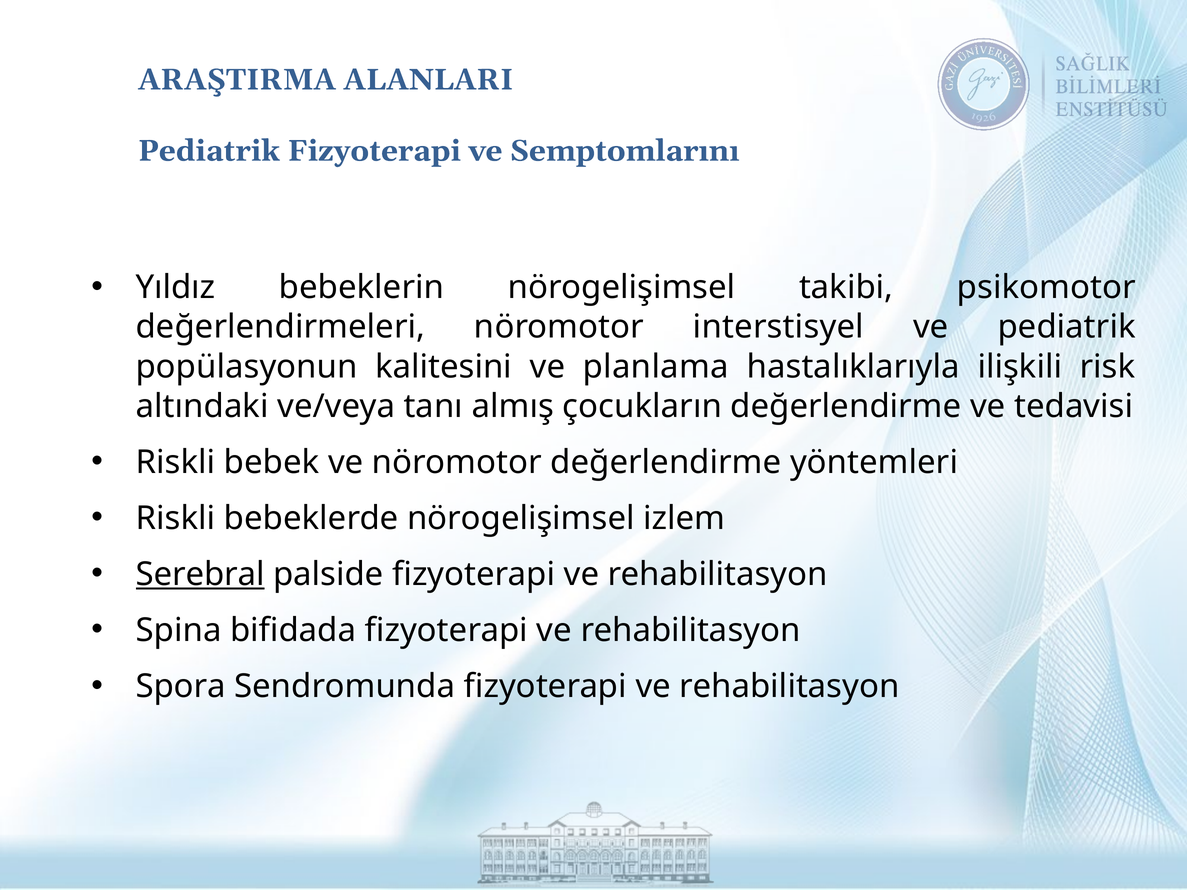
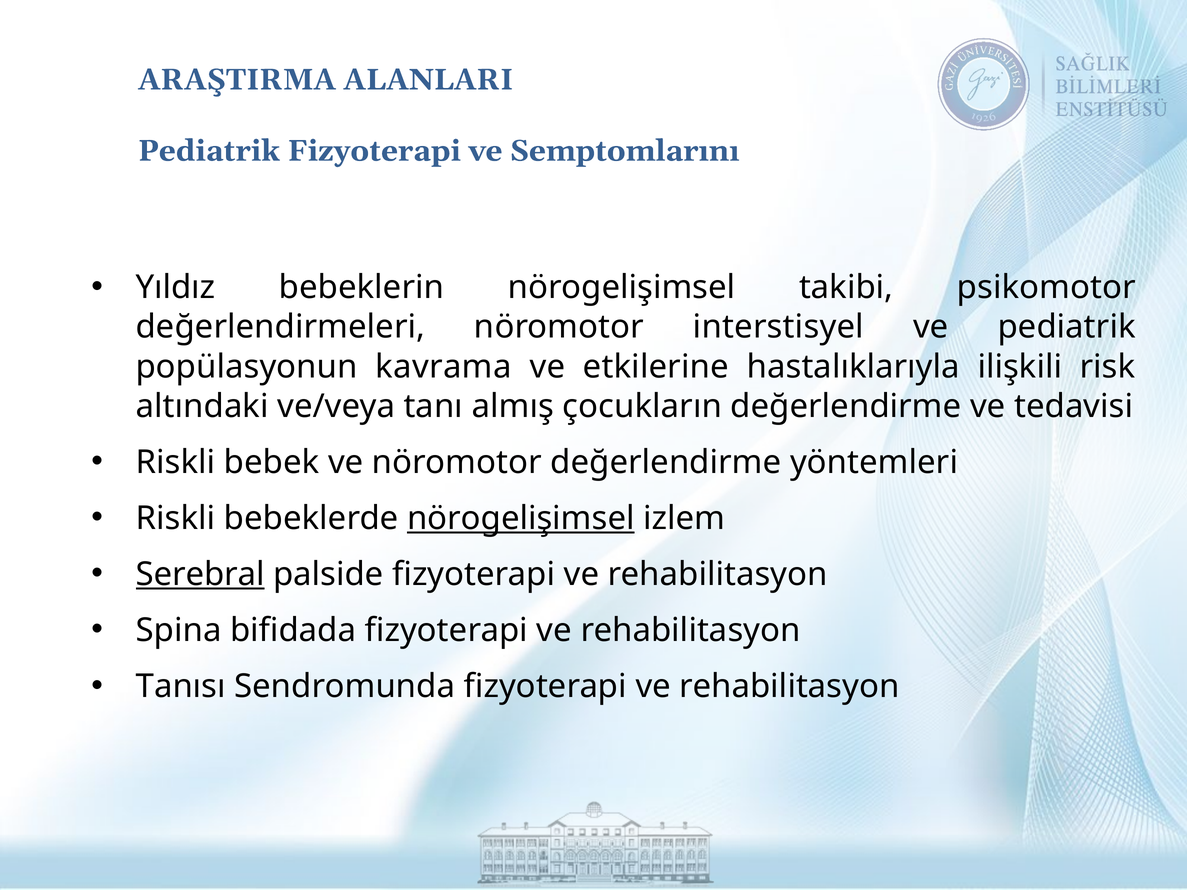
kalitesini: kalitesini -> kavrama
planlama: planlama -> etkilerine
nörogelişimsel at (521, 518) underline: none -> present
Spora: Spora -> Tanısı
